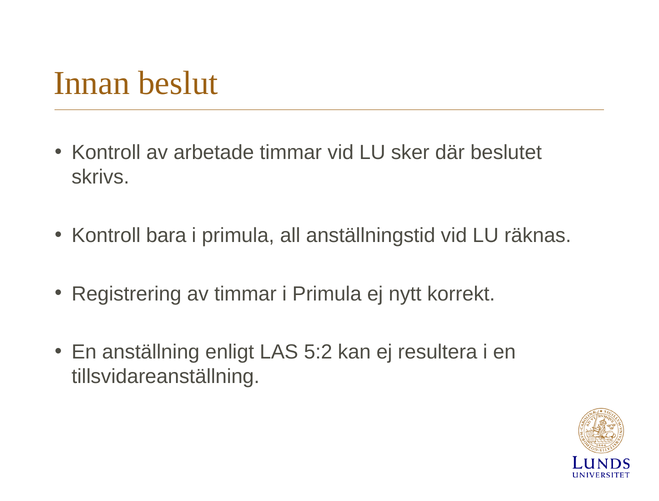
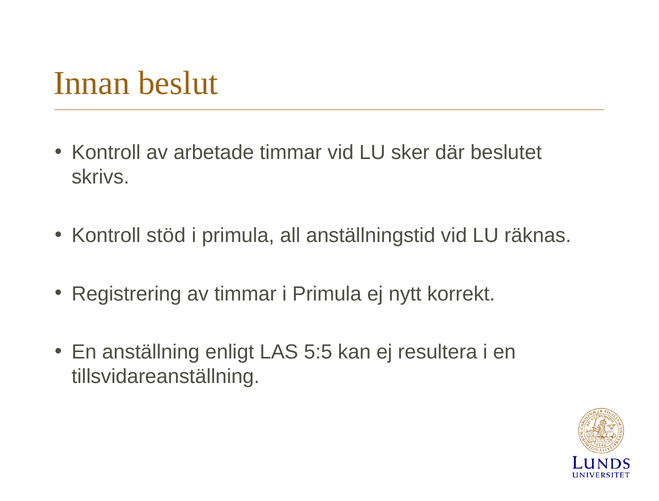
bara: bara -> stöd
5:2: 5:2 -> 5:5
